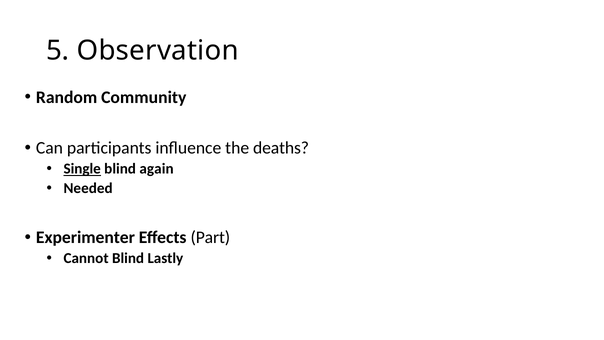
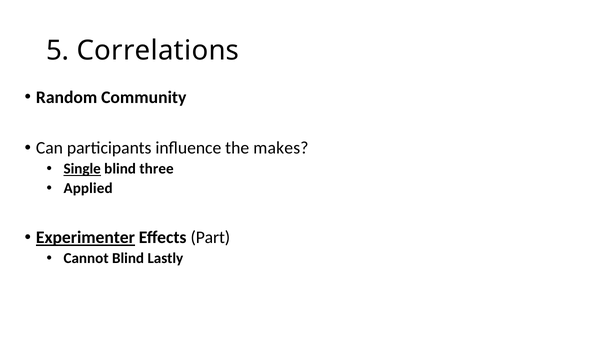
Observation: Observation -> Correlations
deaths: deaths -> makes
again: again -> three
Needed: Needed -> Applied
Experimenter underline: none -> present
